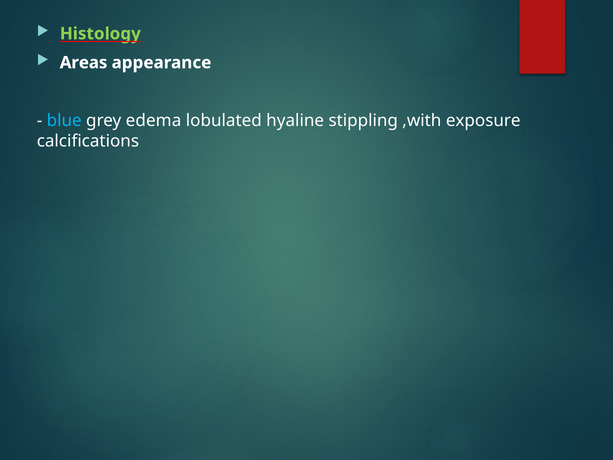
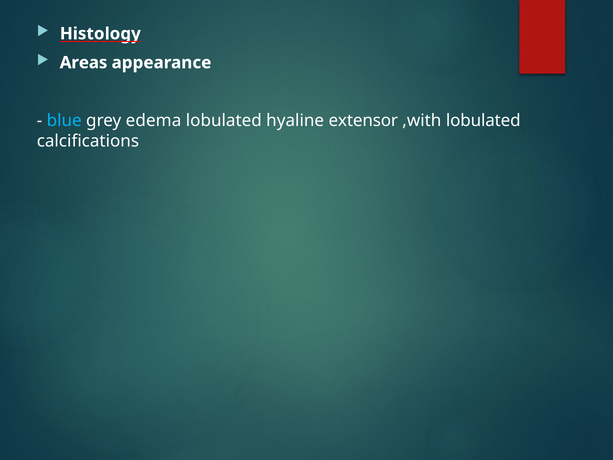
Histology colour: light green -> white
stippling: stippling -> extensor
,with exposure: exposure -> lobulated
